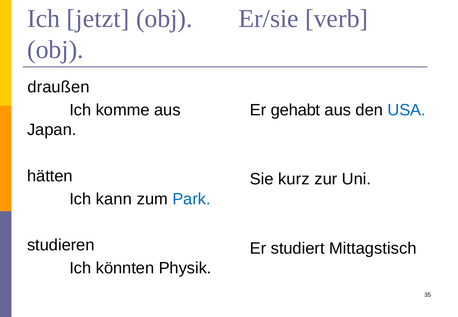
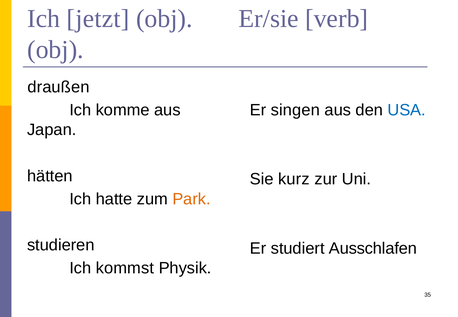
gehabt: gehabt -> singen
kann: kann -> hatte
Park colour: blue -> orange
Mittagstisch: Mittagstisch -> Ausschlafen
könnten: könnten -> kommst
